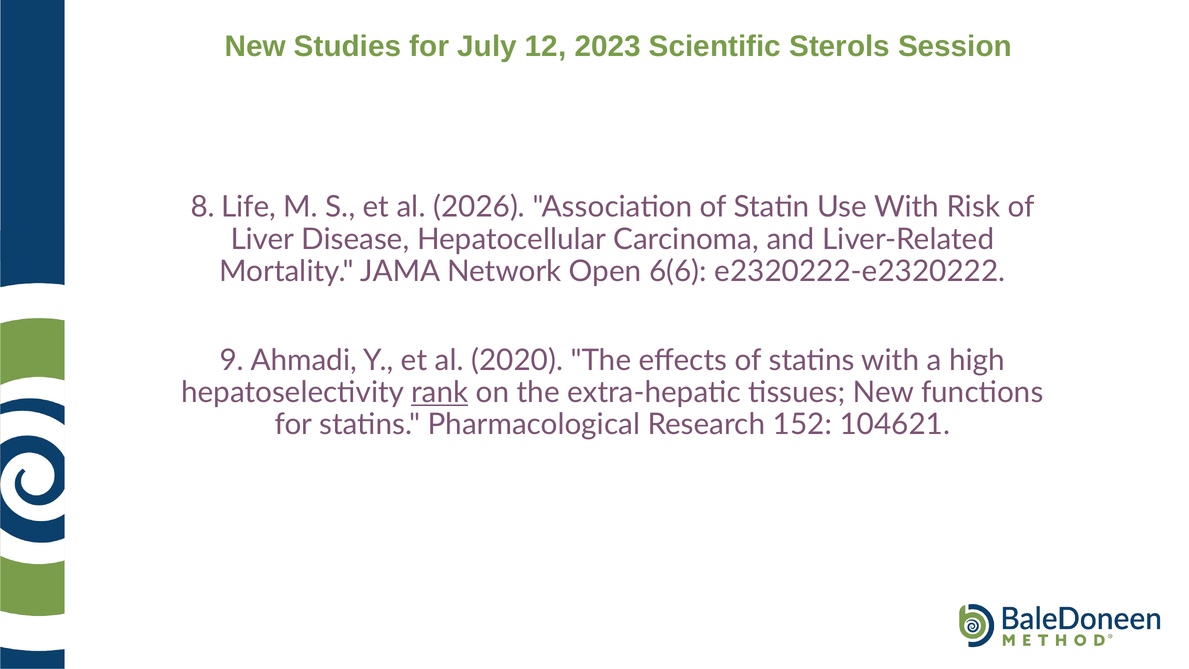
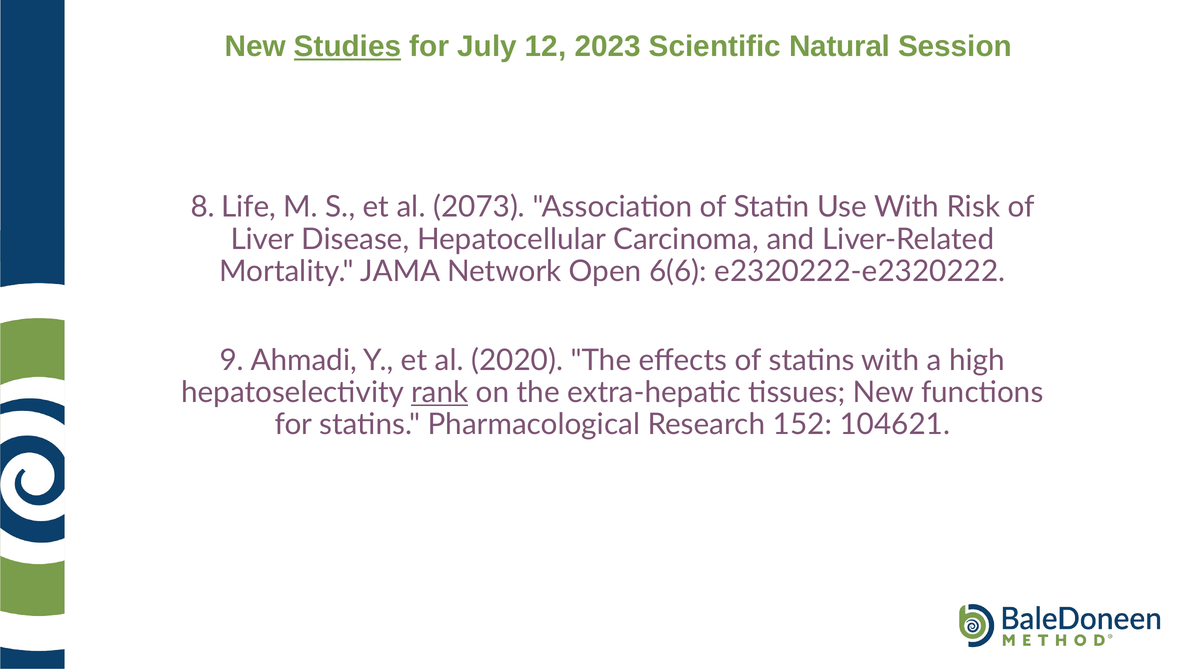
Studies underline: none -> present
Sterols: Sterols -> Natural
2026: 2026 -> 2073
